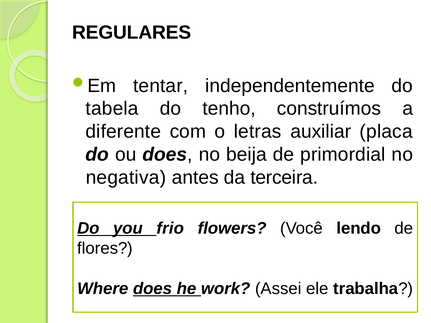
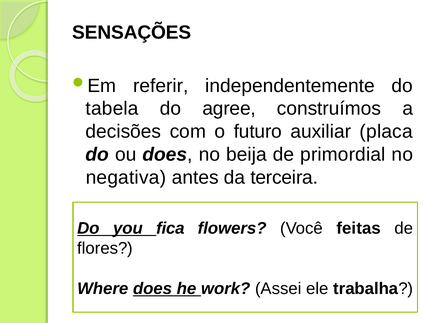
REGULARES: REGULARES -> SENSAÇÕES
tentar: tentar -> referir
tenho: tenho -> agree
diferente: diferente -> decisões
letras: letras -> futuro
frio: frio -> fica
lendo: lendo -> feitas
